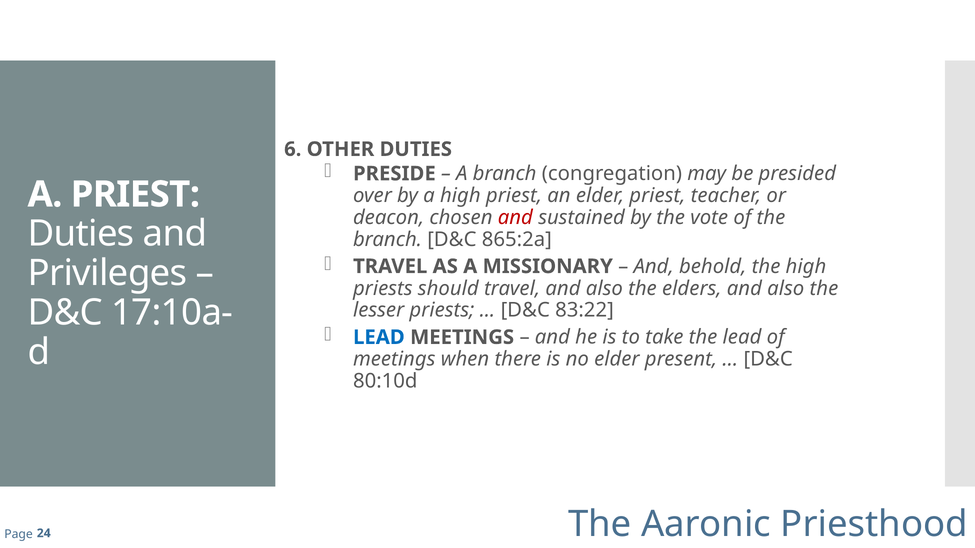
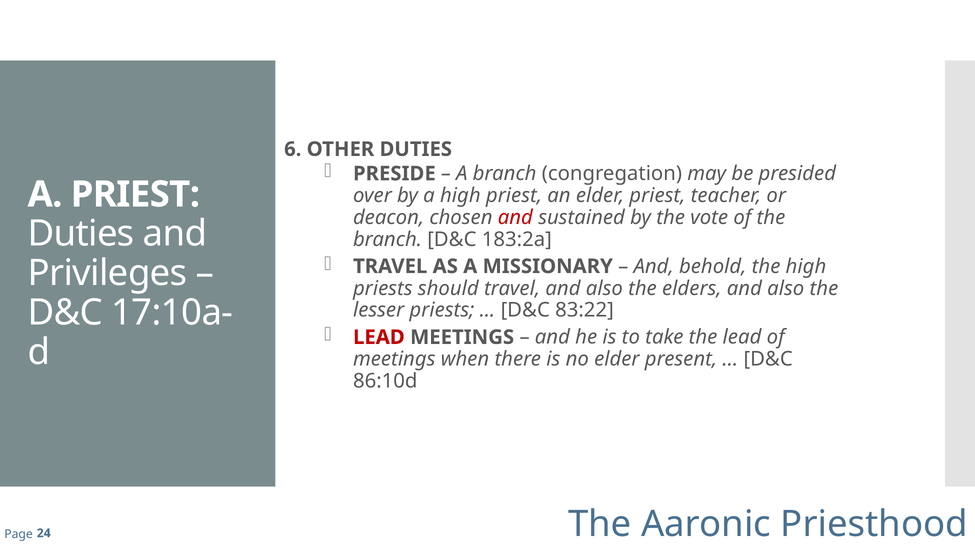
865:2a: 865:2a -> 183:2a
LEAD at (379, 337) colour: blue -> red
80:10d: 80:10d -> 86:10d
